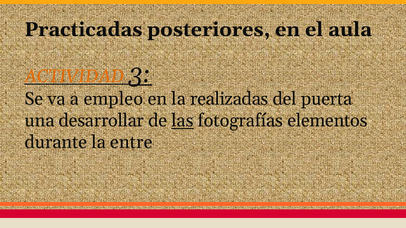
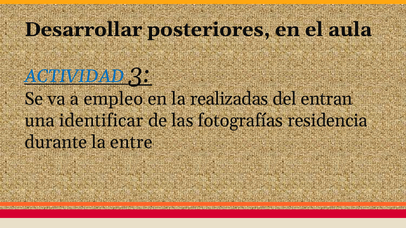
Practicadas: Practicadas -> Desarrollar
ACTIVIDAD colour: orange -> blue
puerta: puerta -> entran
desarrollar: desarrollar -> identificar
las underline: present -> none
elementos: elementos -> residencia
